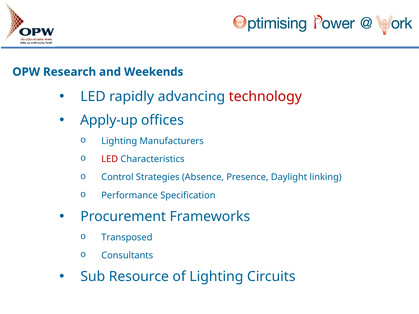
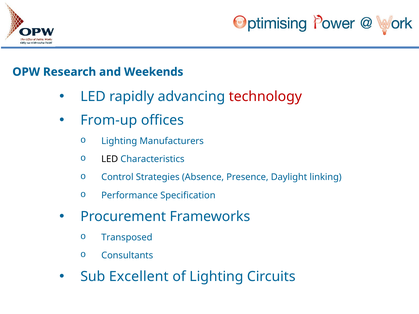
Apply-up: Apply-up -> From-up
LED at (110, 159) colour: red -> black
Resource: Resource -> Excellent
